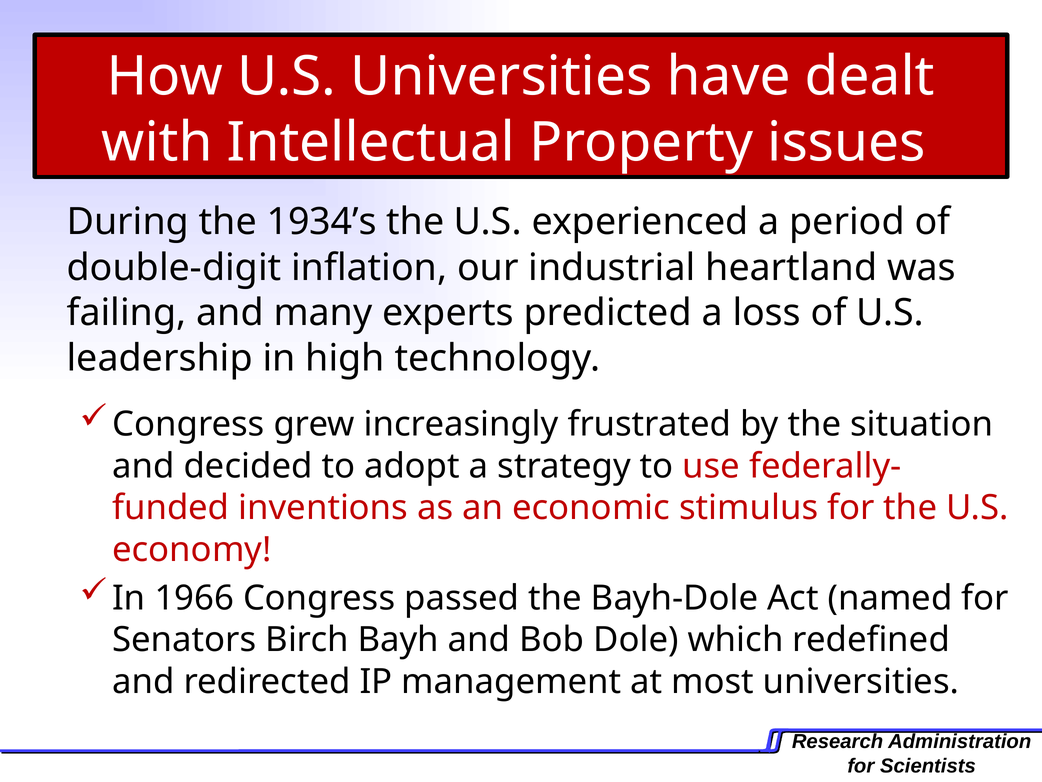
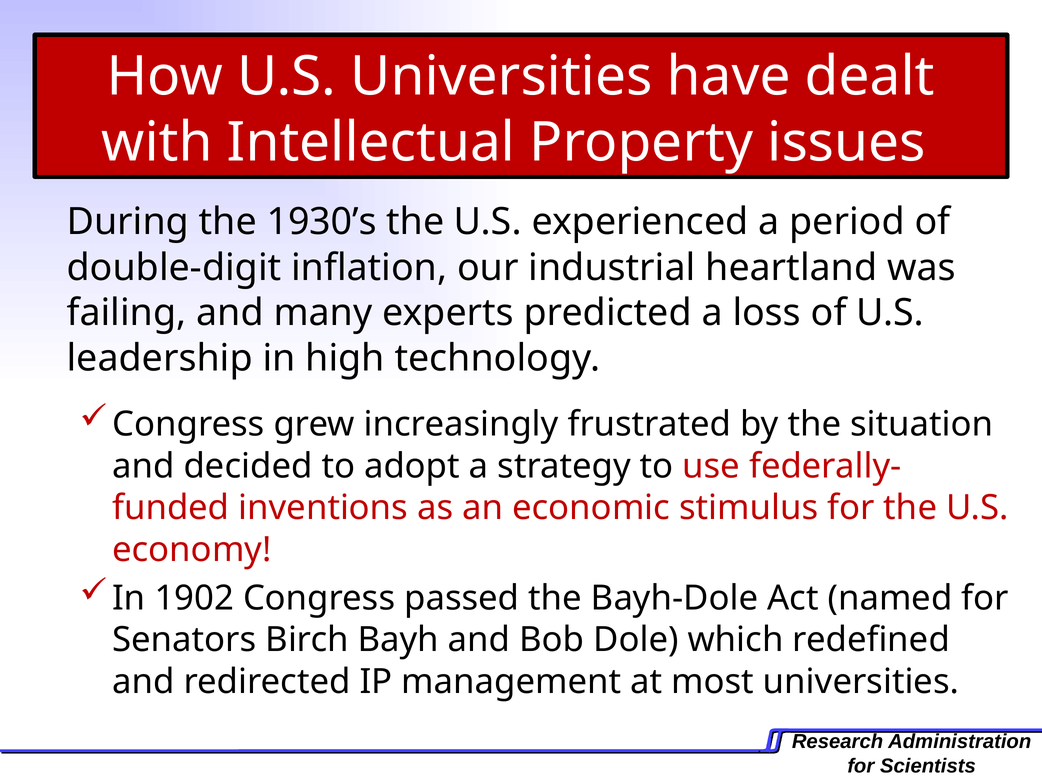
1934’s: 1934’s -> 1930’s
1966: 1966 -> 1902
